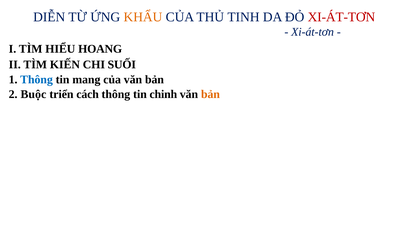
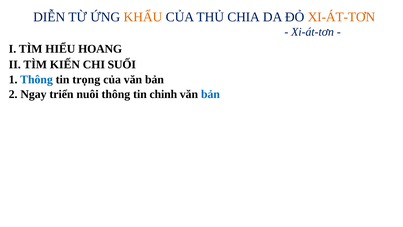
TINH: TINH -> CHIA
XI-ÁT-TƠN at (341, 17) colour: red -> orange
mang: mang -> trọng
Buộc: Buộc -> Ngay
cách: cách -> nuôi
bản at (210, 94) colour: orange -> blue
